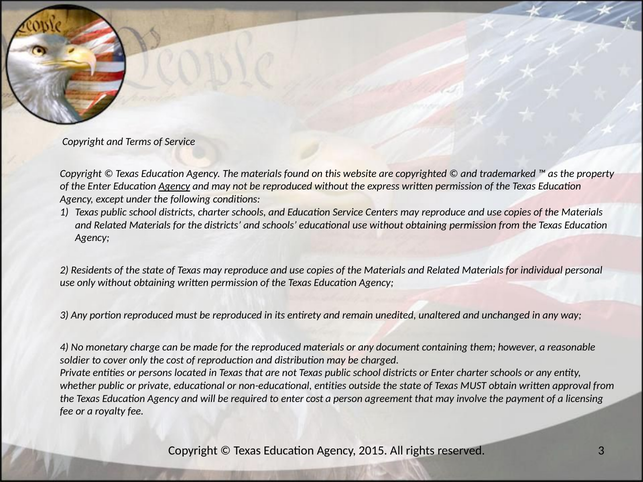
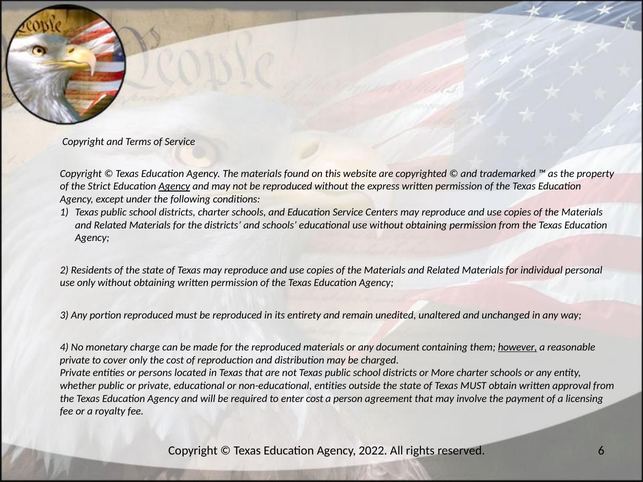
the Enter: Enter -> Strict
however underline: none -> present
soldier at (75, 360): soldier -> private
or Enter: Enter -> More
2015: 2015 -> 2022
reserved 3: 3 -> 6
